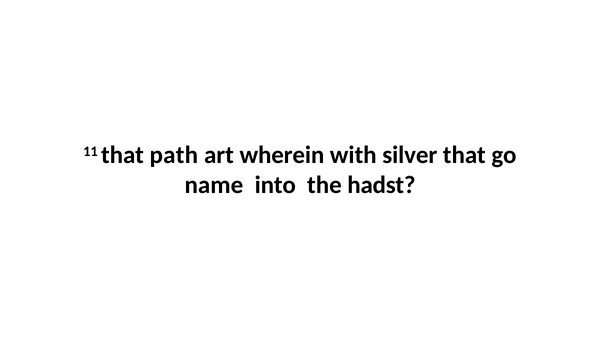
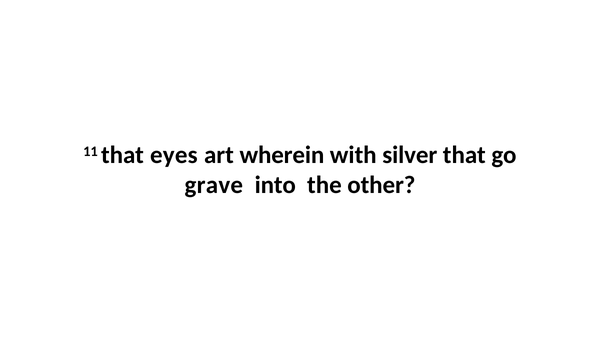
path: path -> eyes
name: name -> grave
hadst: hadst -> other
